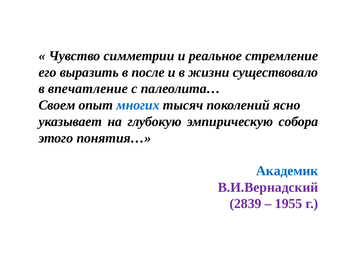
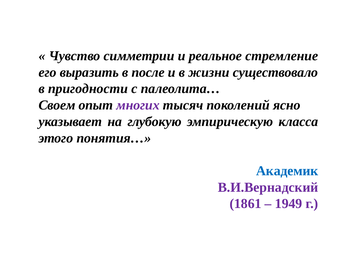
впечатление: впечатление -> пригодности
многих colour: blue -> purple
собора: собора -> класса
2839: 2839 -> 1861
1955: 1955 -> 1949
